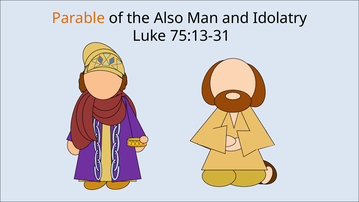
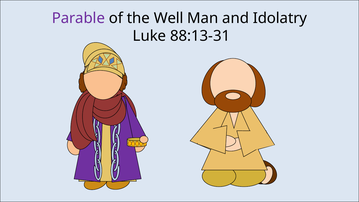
Parable colour: orange -> purple
Also: Also -> Well
75:13-31: 75:13-31 -> 88:13-31
